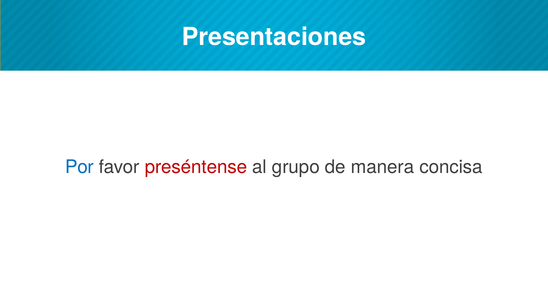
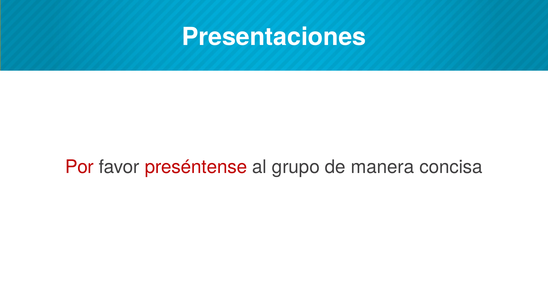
Por colour: blue -> red
